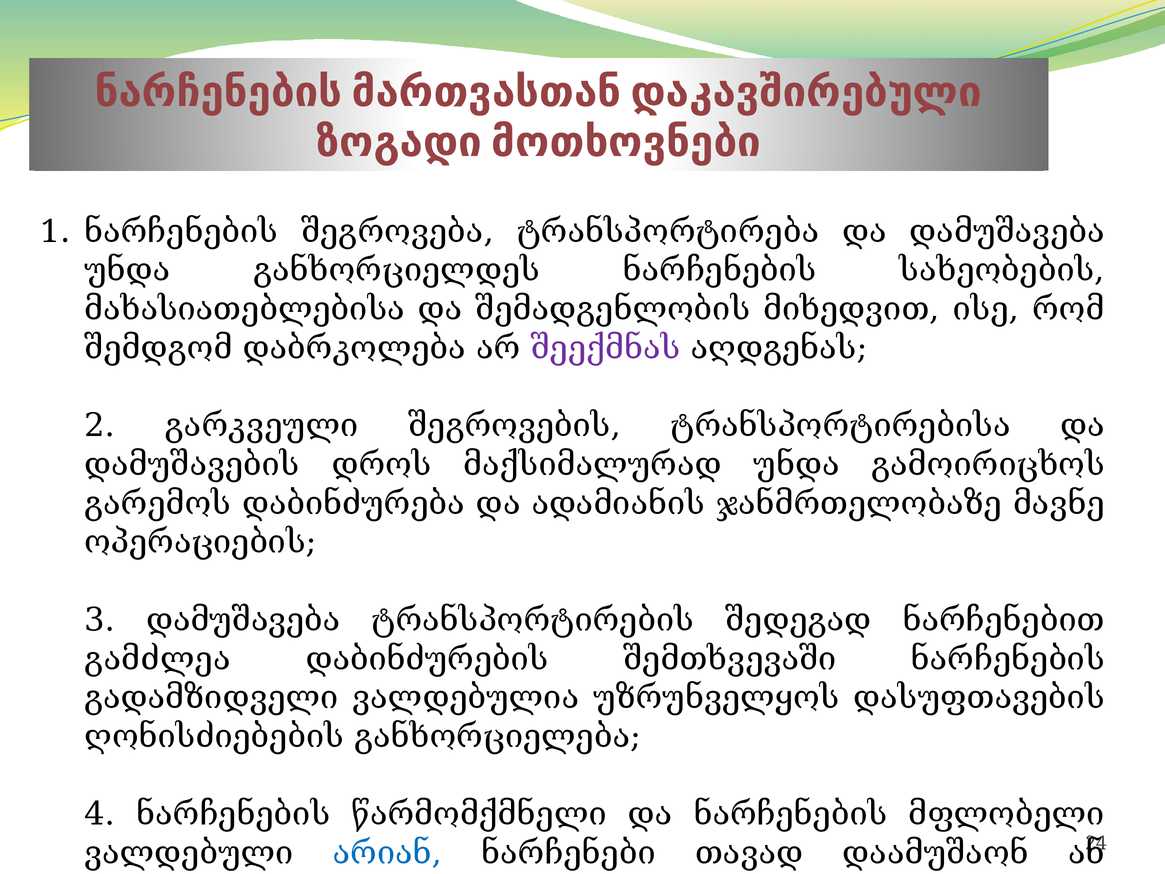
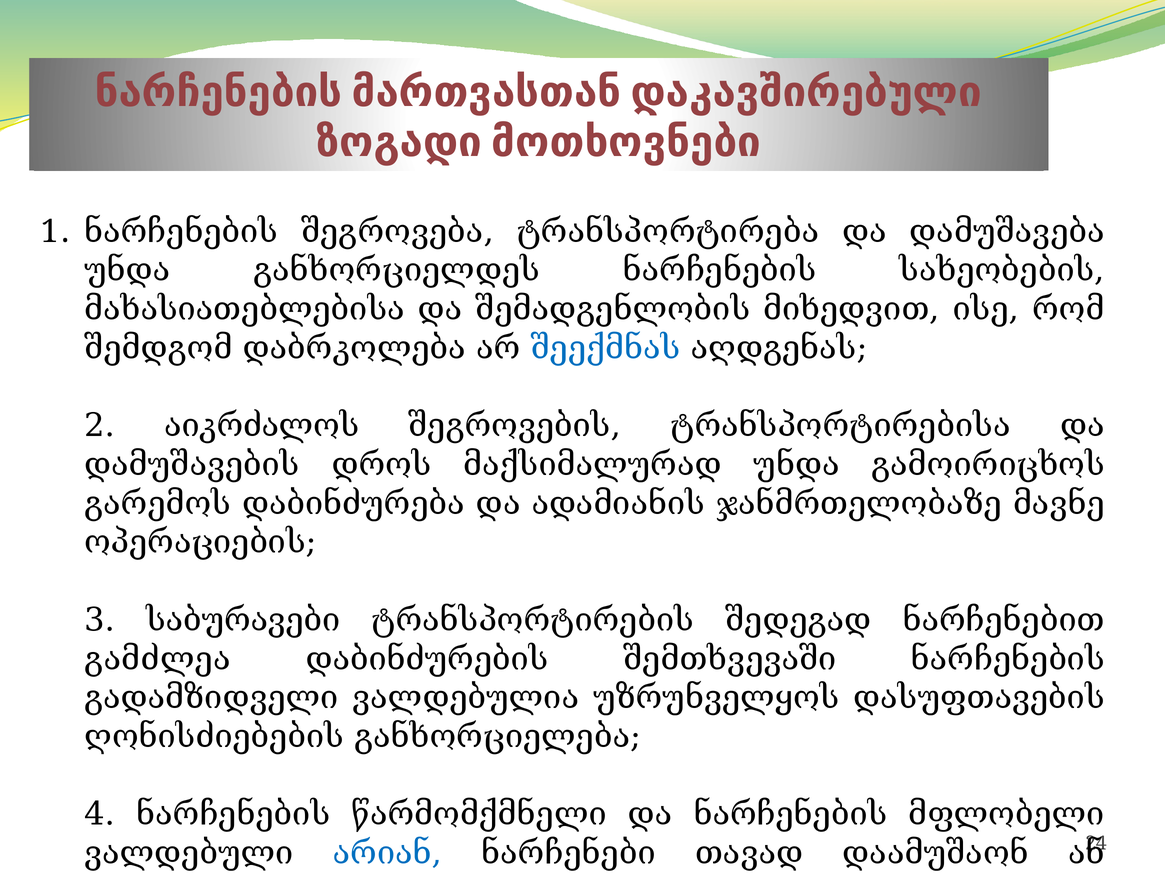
შეექმნას colour: purple -> blue
გარკვეული: გარკვეული -> აიკრძალოს
3 დამუშავება: დამუშავება -> საბურავები
